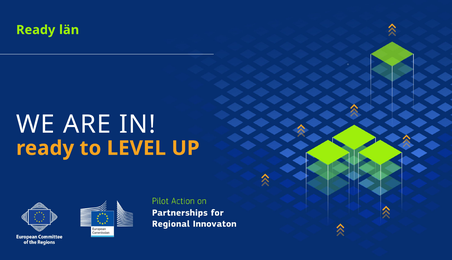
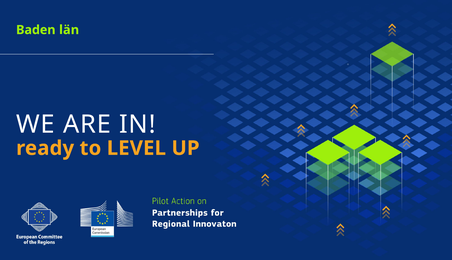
Ready at (36, 30): Ready -> Baden
